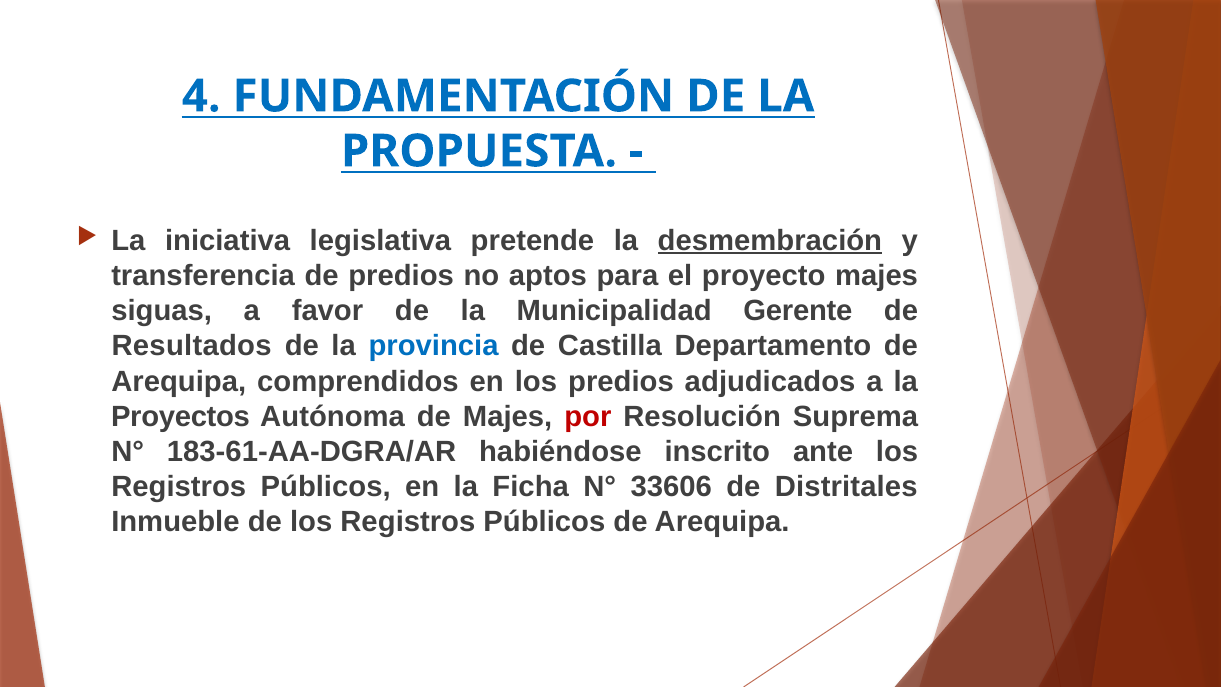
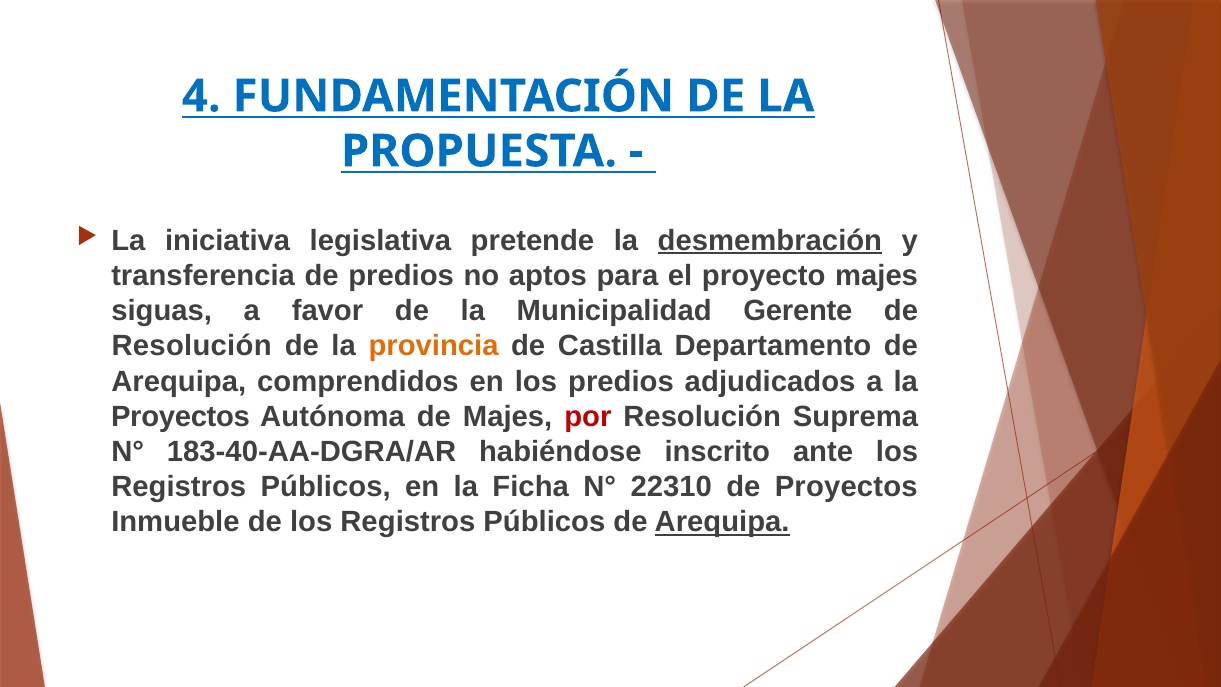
Resultados at (192, 346): Resultados -> Resolución
provincia colour: blue -> orange
183-61-AA-DGRA/AR: 183-61-AA-DGRA/AR -> 183-40-AA-DGRA/AR
33606: 33606 -> 22310
de Distritales: Distritales -> Proyectos
Arequipa at (722, 522) underline: none -> present
